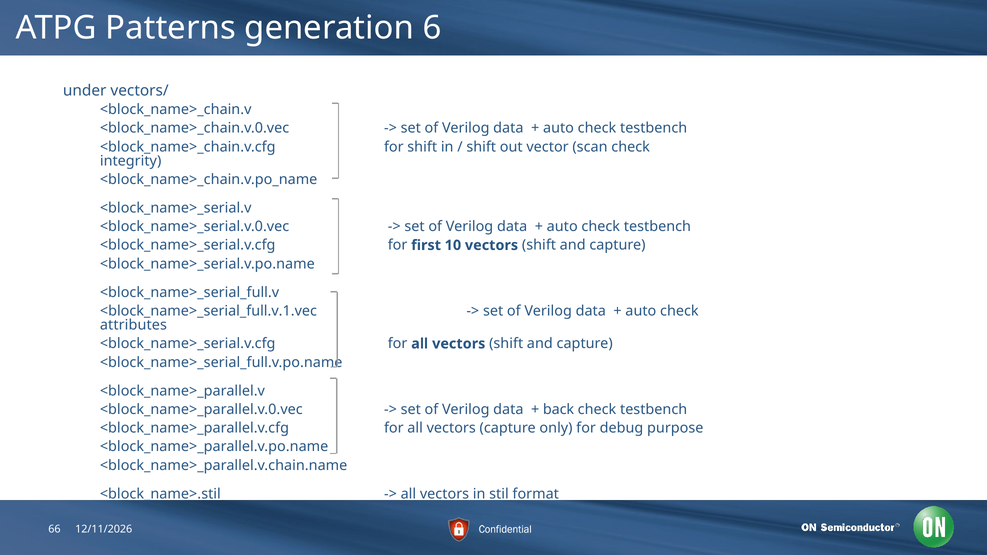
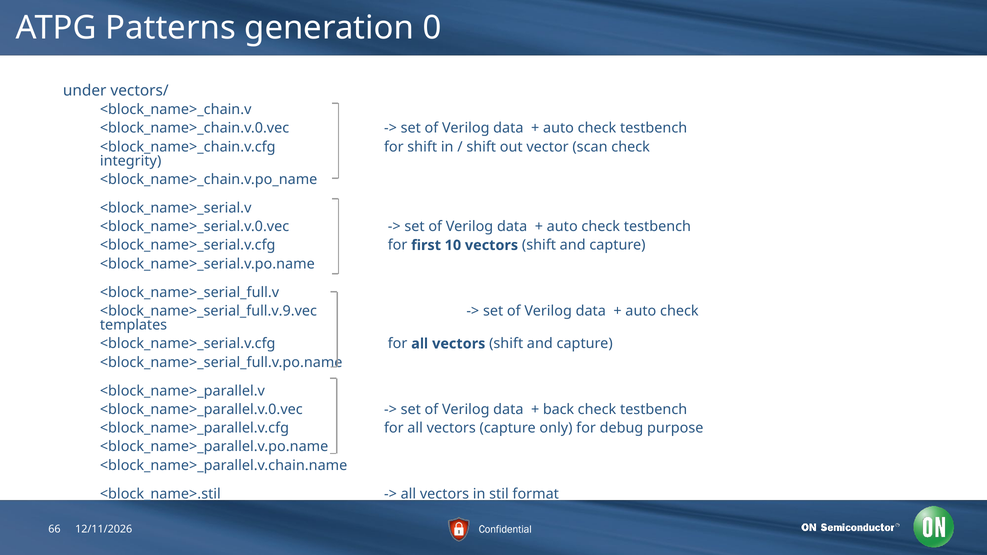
6: 6 -> 0
<block_name>_serial_full.v.1.vec: <block_name>_serial_full.v.1.vec -> <block_name>_serial_full.v.9.vec
attributes: attributes -> templates
